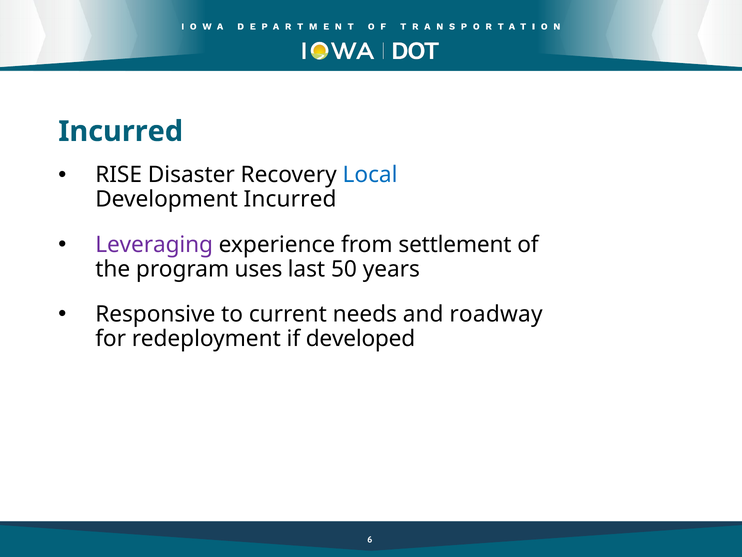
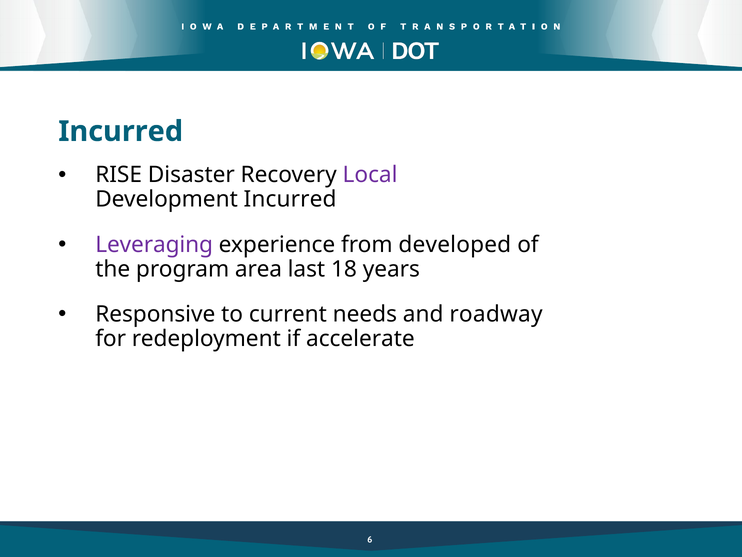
Local colour: blue -> purple
settlement: settlement -> developed
uses: uses -> area
50: 50 -> 18
developed: developed -> accelerate
